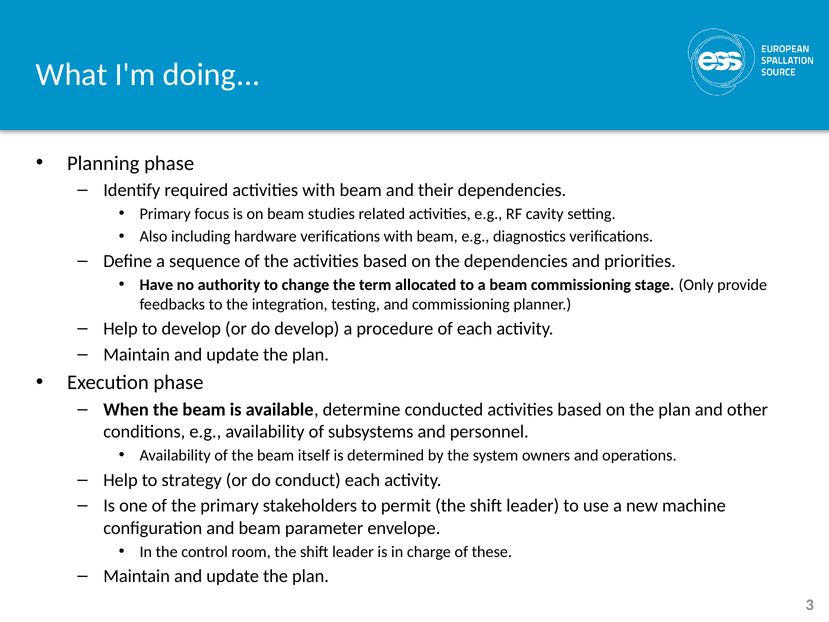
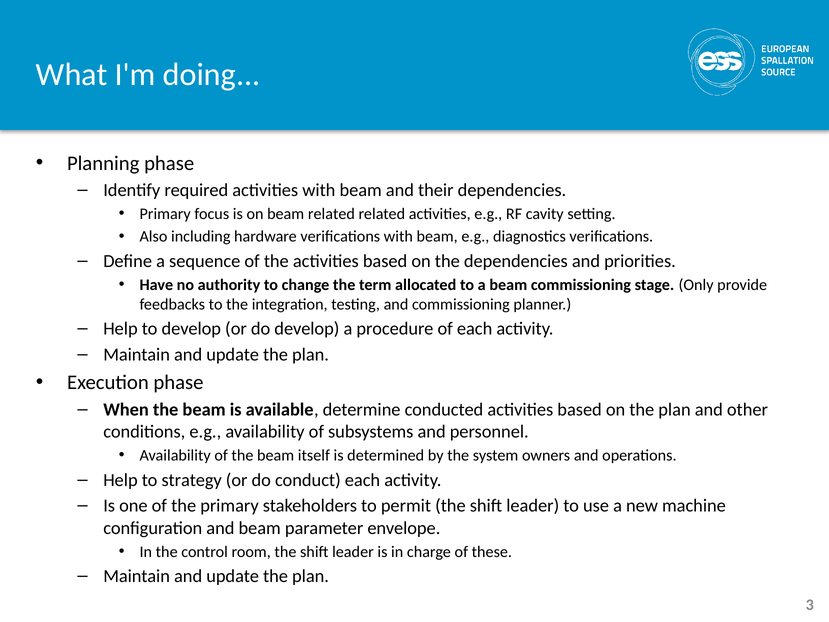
beam studies: studies -> related
